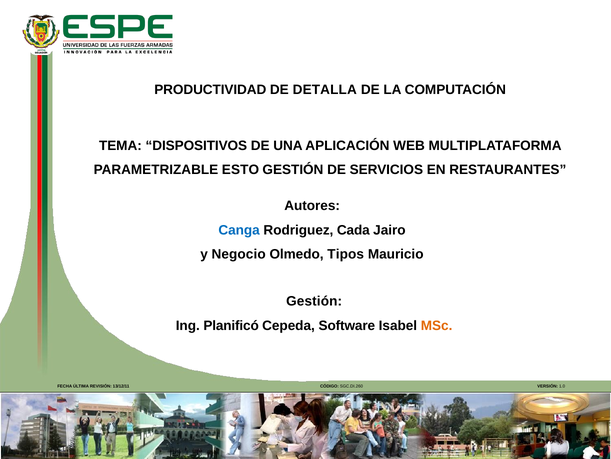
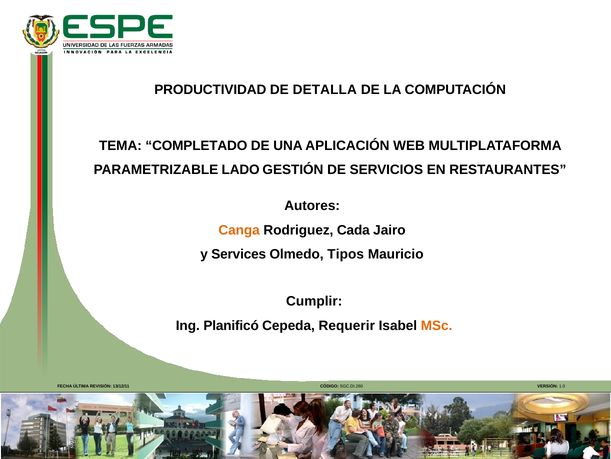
DISPOSITIVOS: DISPOSITIVOS -> COMPLETADO
ESTO: ESTO -> LADO
Canga colour: blue -> orange
Negocio: Negocio -> Services
Gestión at (314, 301): Gestión -> Cumplir
Software: Software -> Requerir
